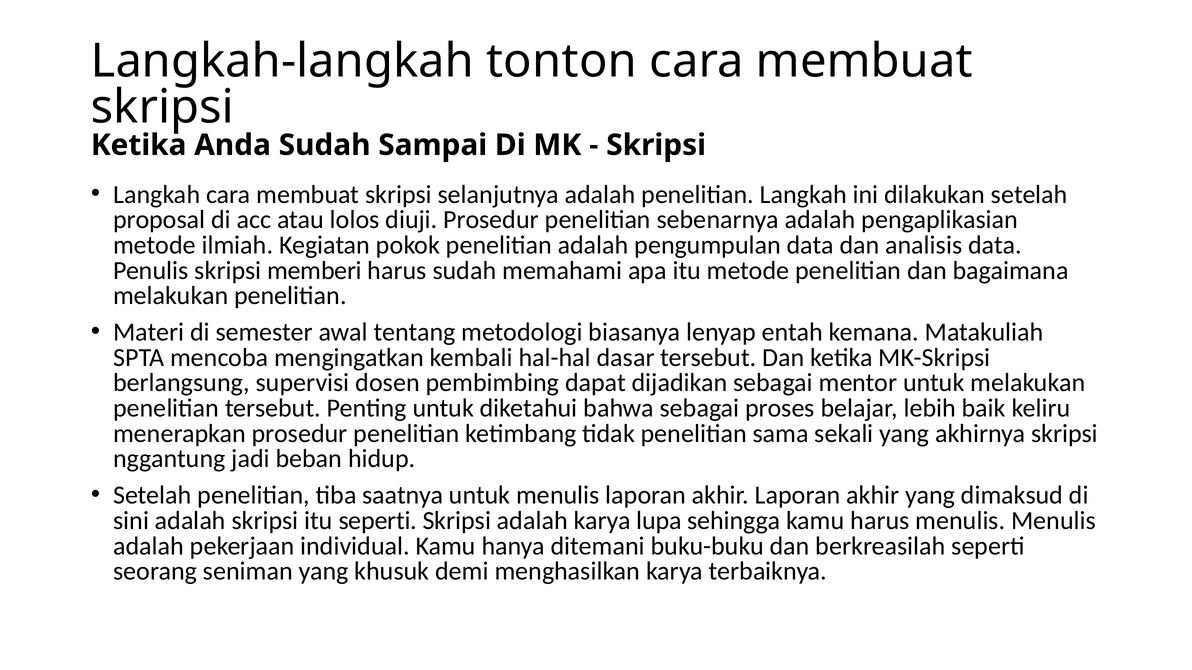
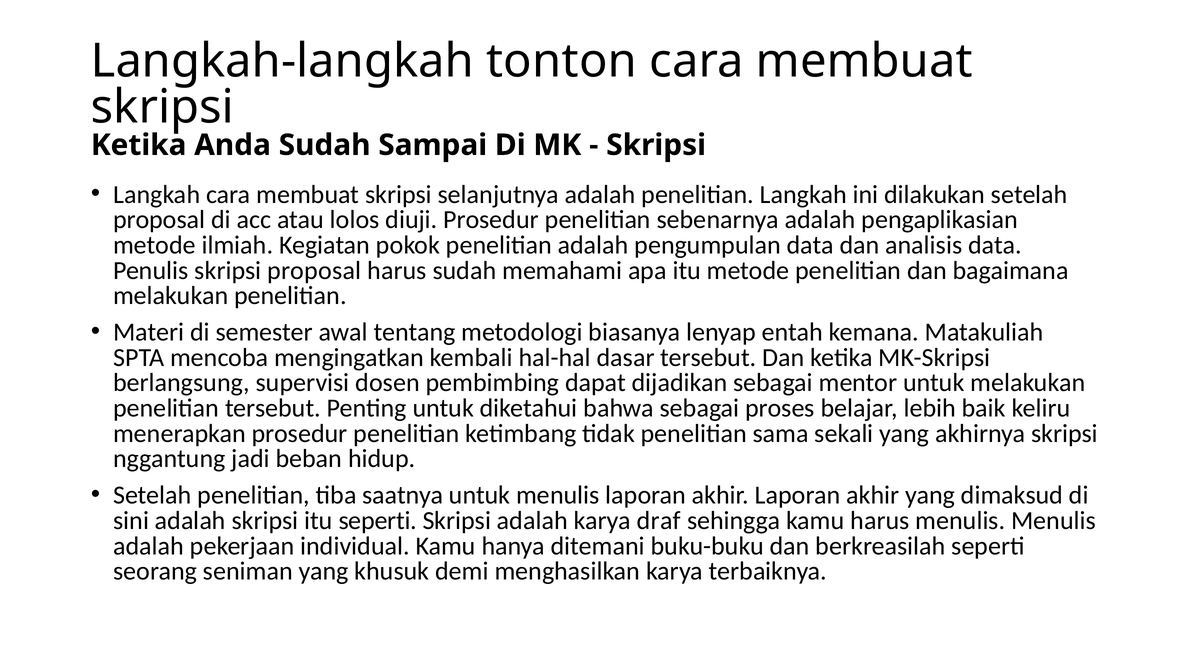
skripsi memberi: memberi -> proposal
lupa: lupa -> draf
